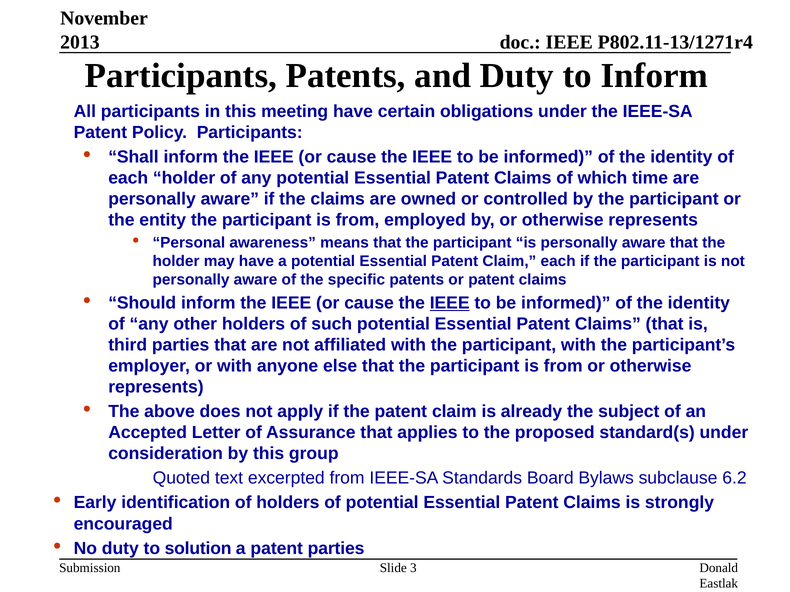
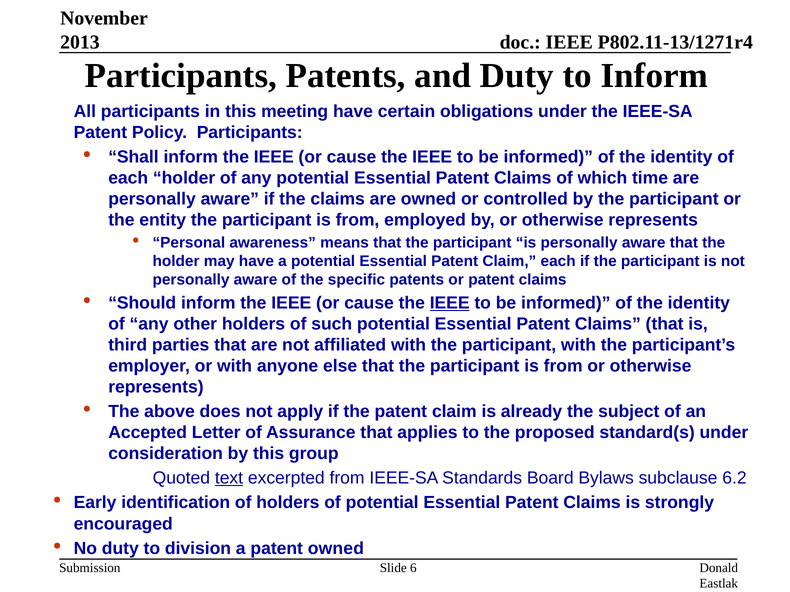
text underline: none -> present
solution: solution -> division
patent parties: parties -> owned
3: 3 -> 6
